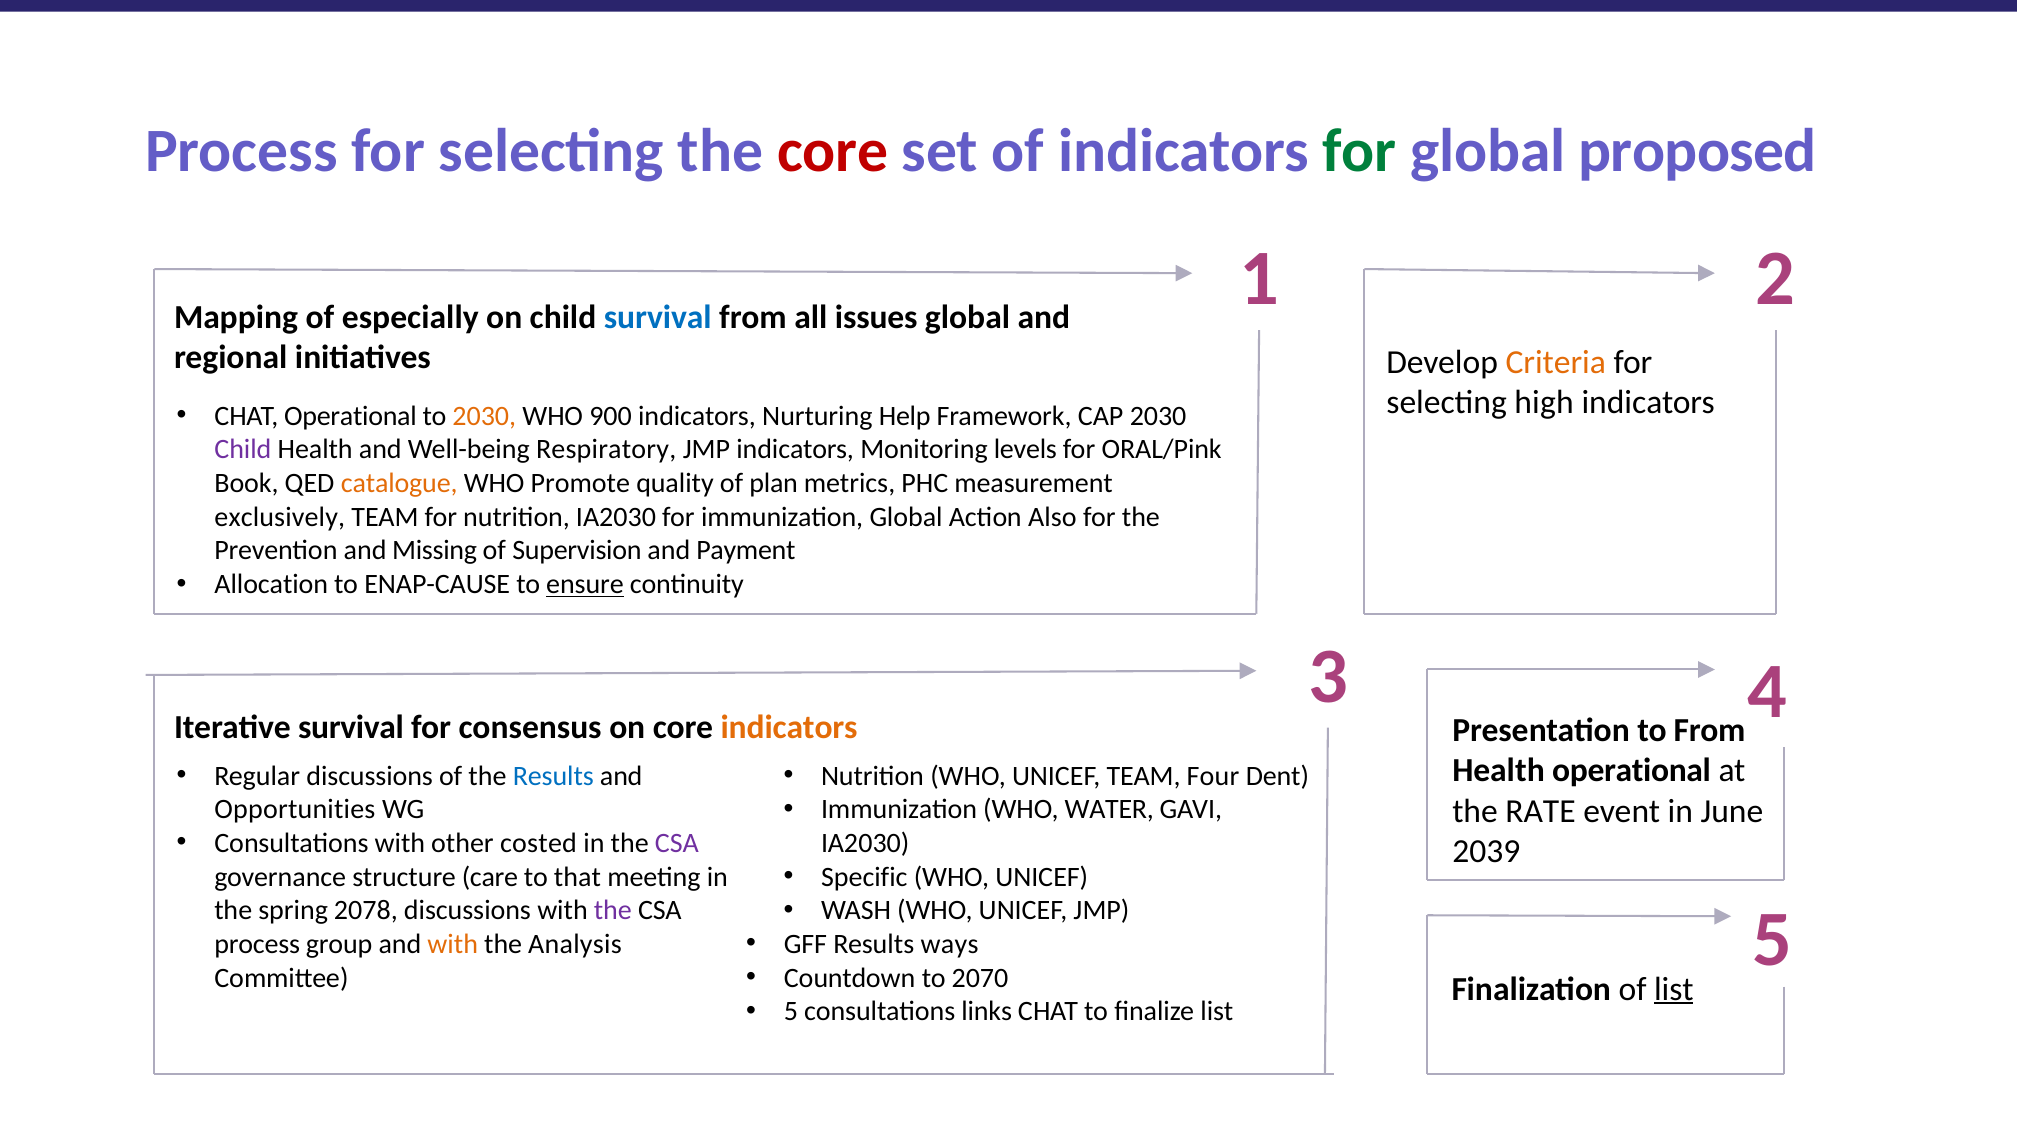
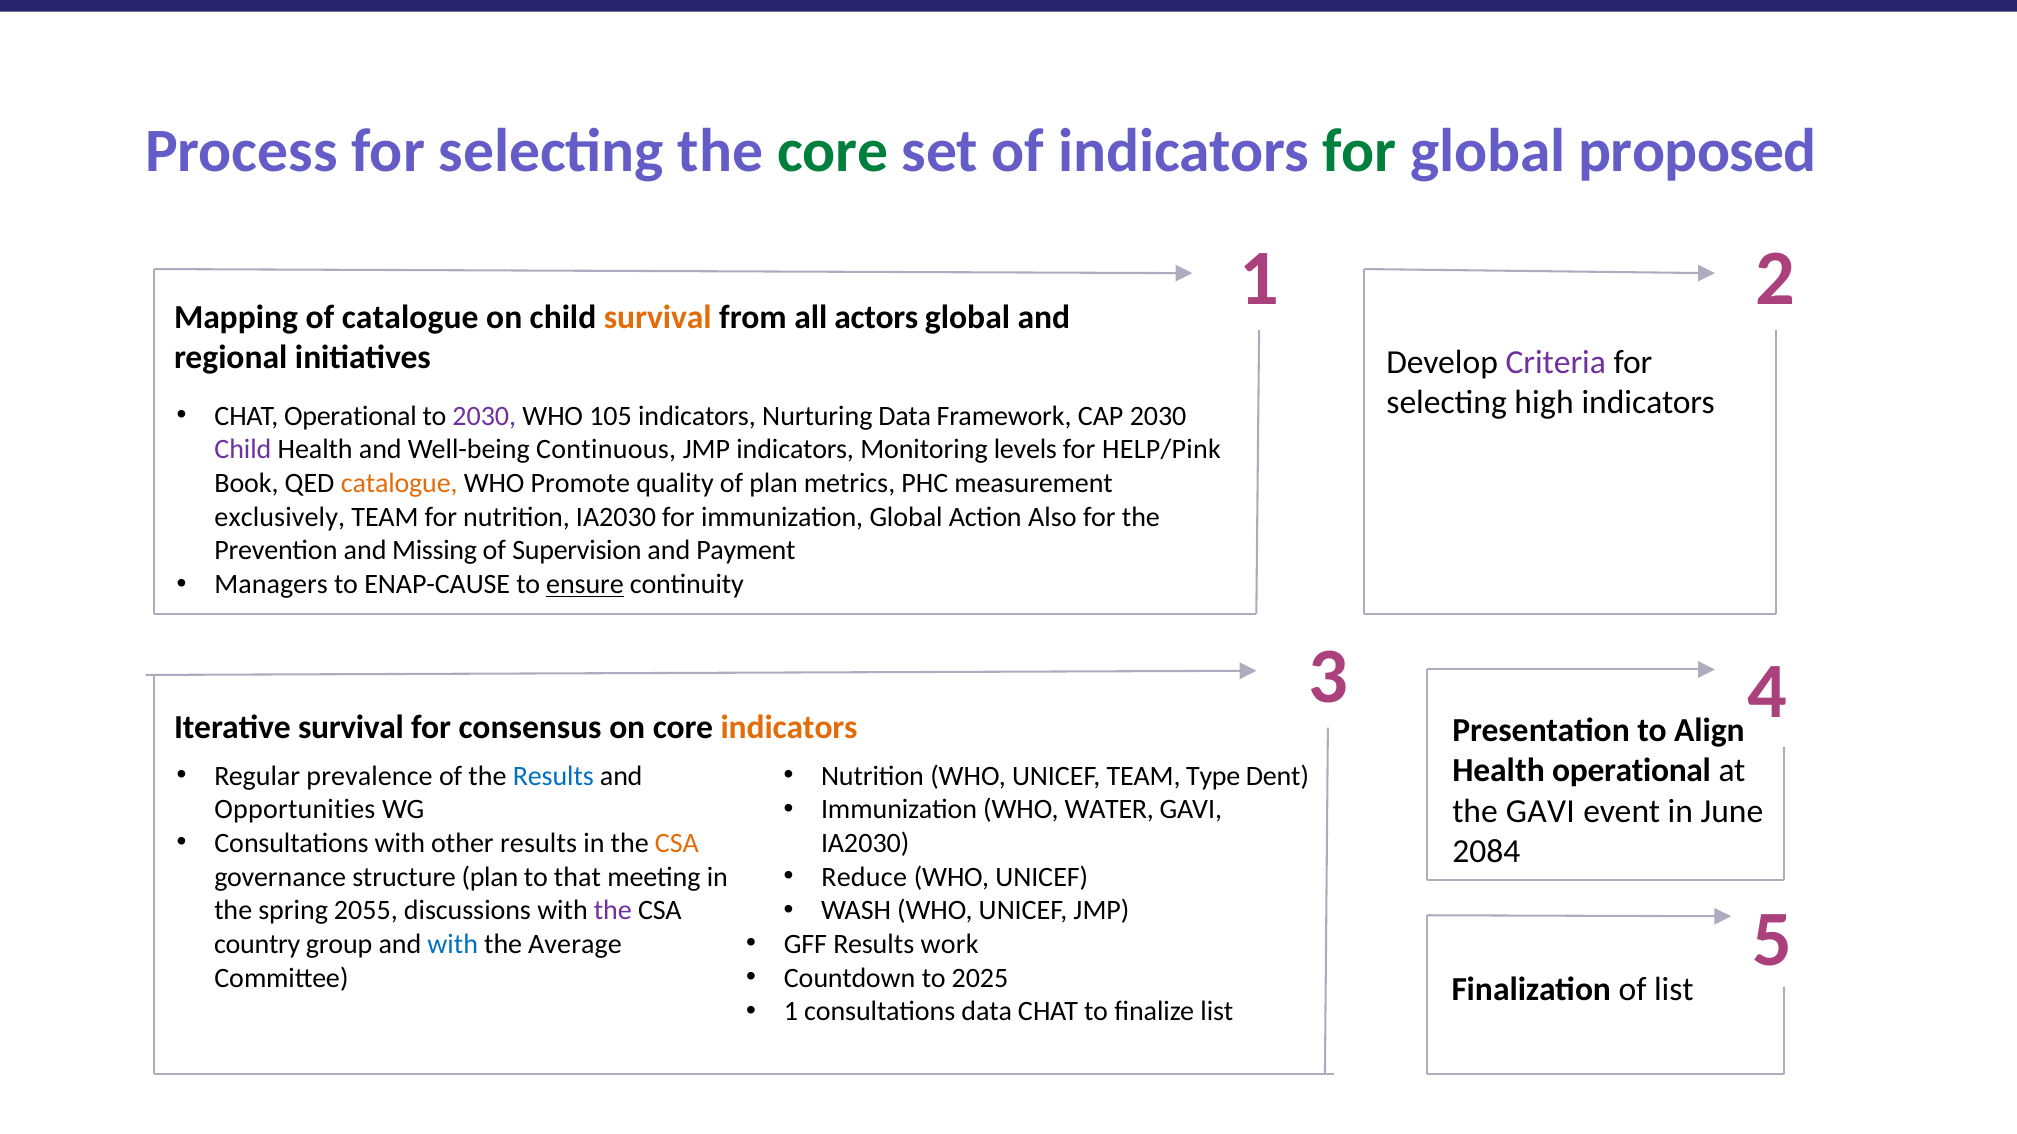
core at (833, 152) colour: red -> green
of especially: especially -> catalogue
survival at (658, 318) colour: blue -> orange
issues: issues -> actors
Criteria colour: orange -> purple
2030 at (484, 416) colour: orange -> purple
900: 900 -> 105
Nurturing Help: Help -> Data
Respiratory: Respiratory -> Continuous
ORAL/Pink: ORAL/Pink -> HELP/Pink
Allocation: Allocation -> Managers
to From: From -> Align
Regular discussions: discussions -> prevalence
Four: Four -> Type
the RATE: RATE -> GAVI
other costed: costed -> results
CSA at (677, 844) colour: purple -> orange
2039: 2039 -> 2084
Specific: Specific -> Reduce
structure care: care -> plan
2078: 2078 -> 2055
ways: ways -> work
process at (257, 945): process -> country
with at (453, 945) colour: orange -> blue
Analysis: Analysis -> Average
2070: 2070 -> 2025
list at (1674, 989) underline: present -> none
5 at (791, 1012): 5 -> 1
consultations links: links -> data
